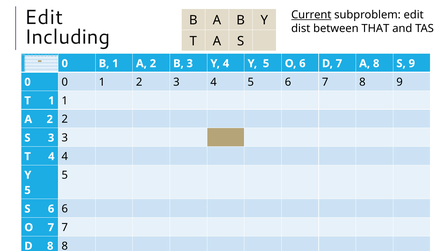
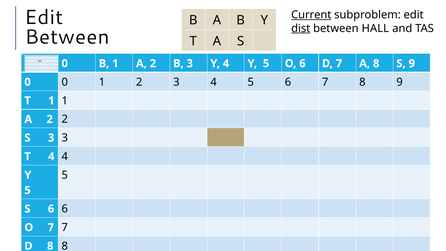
dist underline: none -> present
THAT: THAT -> HALL
Including at (67, 37): Including -> Between
